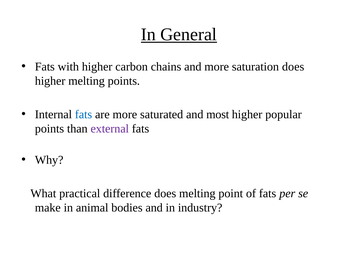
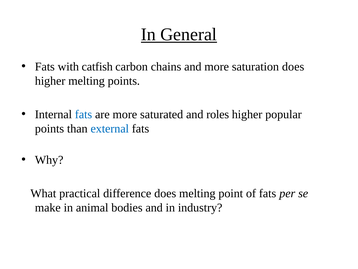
with higher: higher -> catfish
most: most -> roles
external colour: purple -> blue
